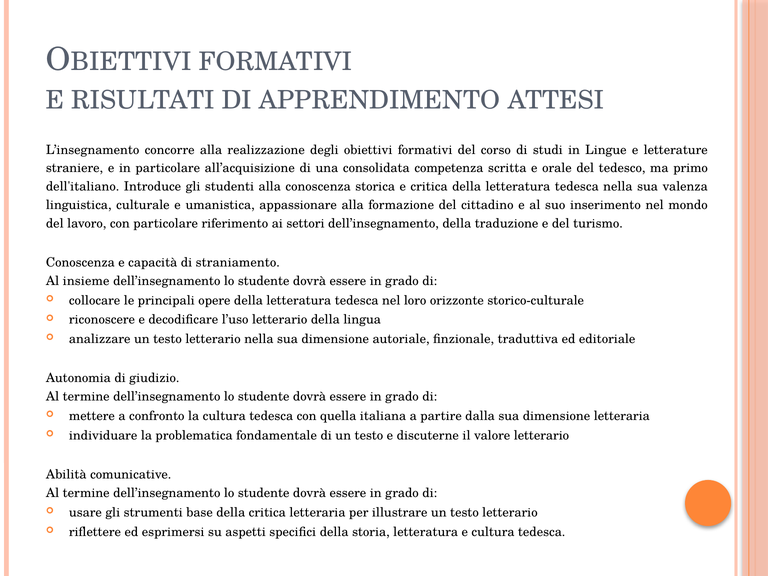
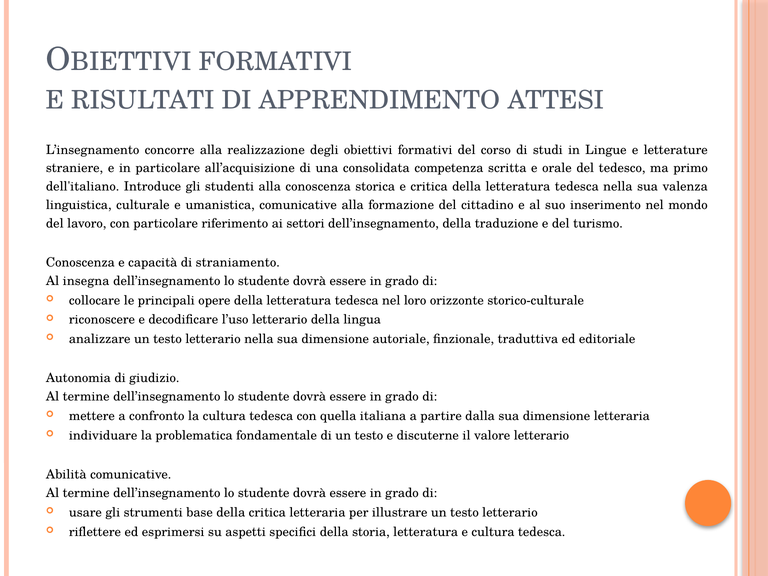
umanistica appassionare: appassionare -> comunicative
insieme: insieme -> insegna
